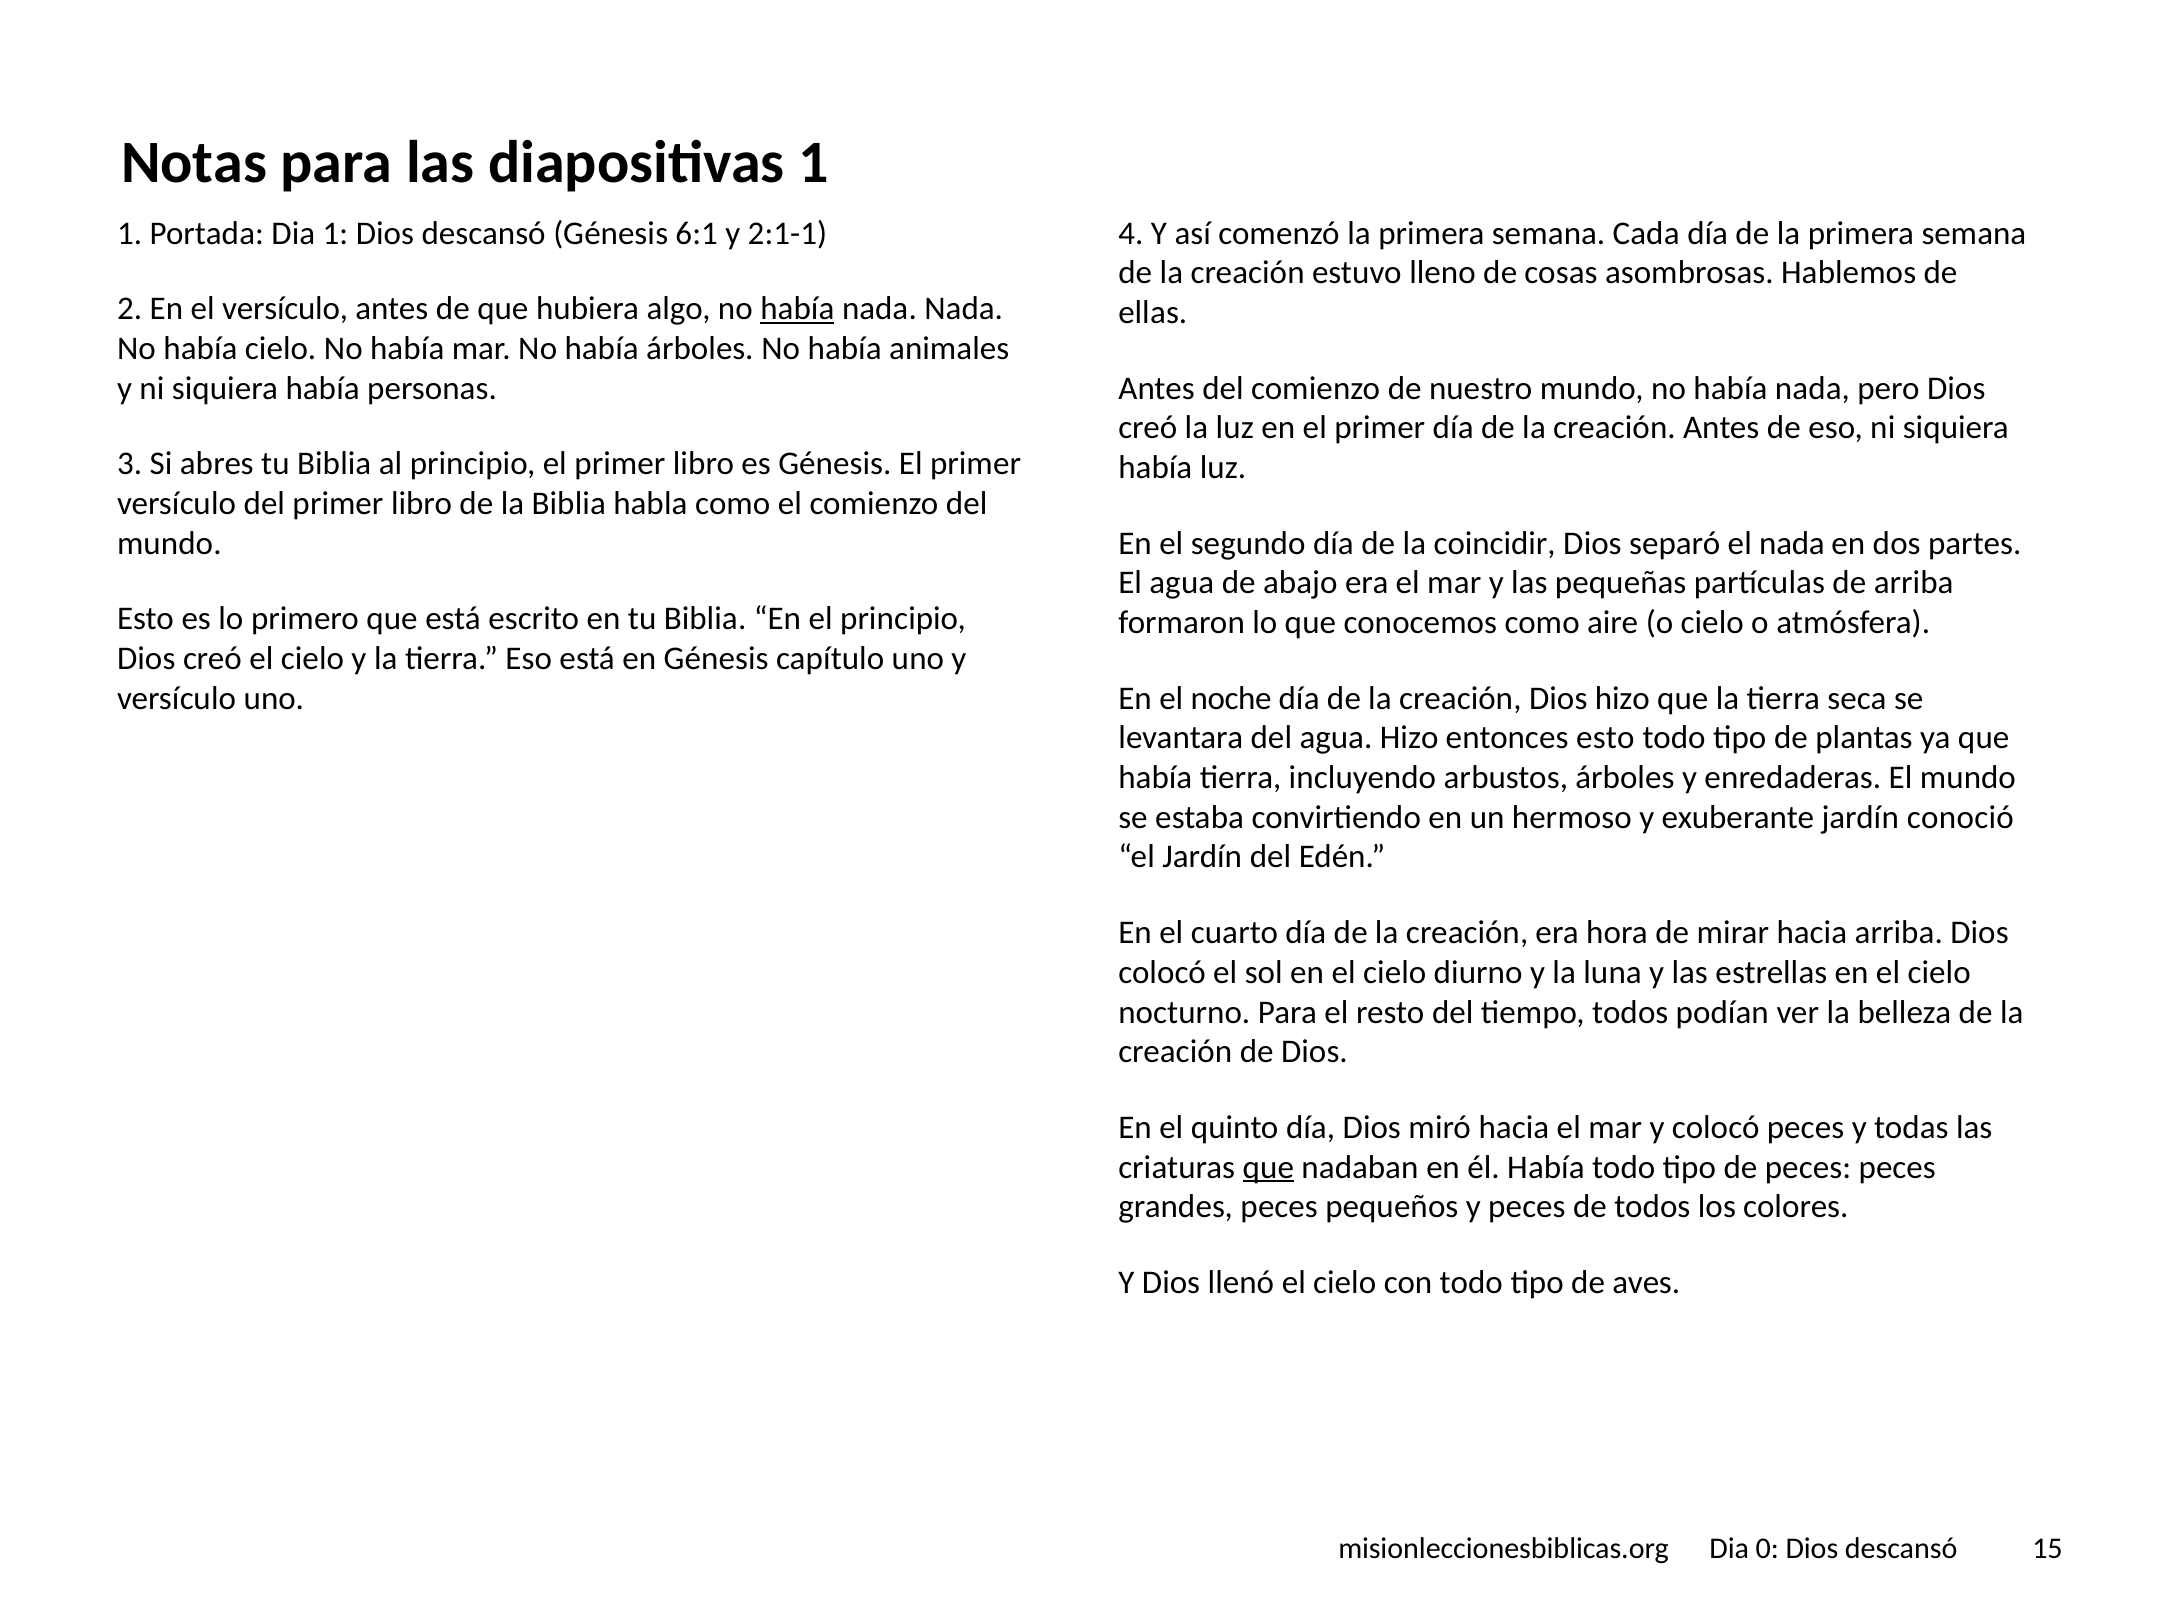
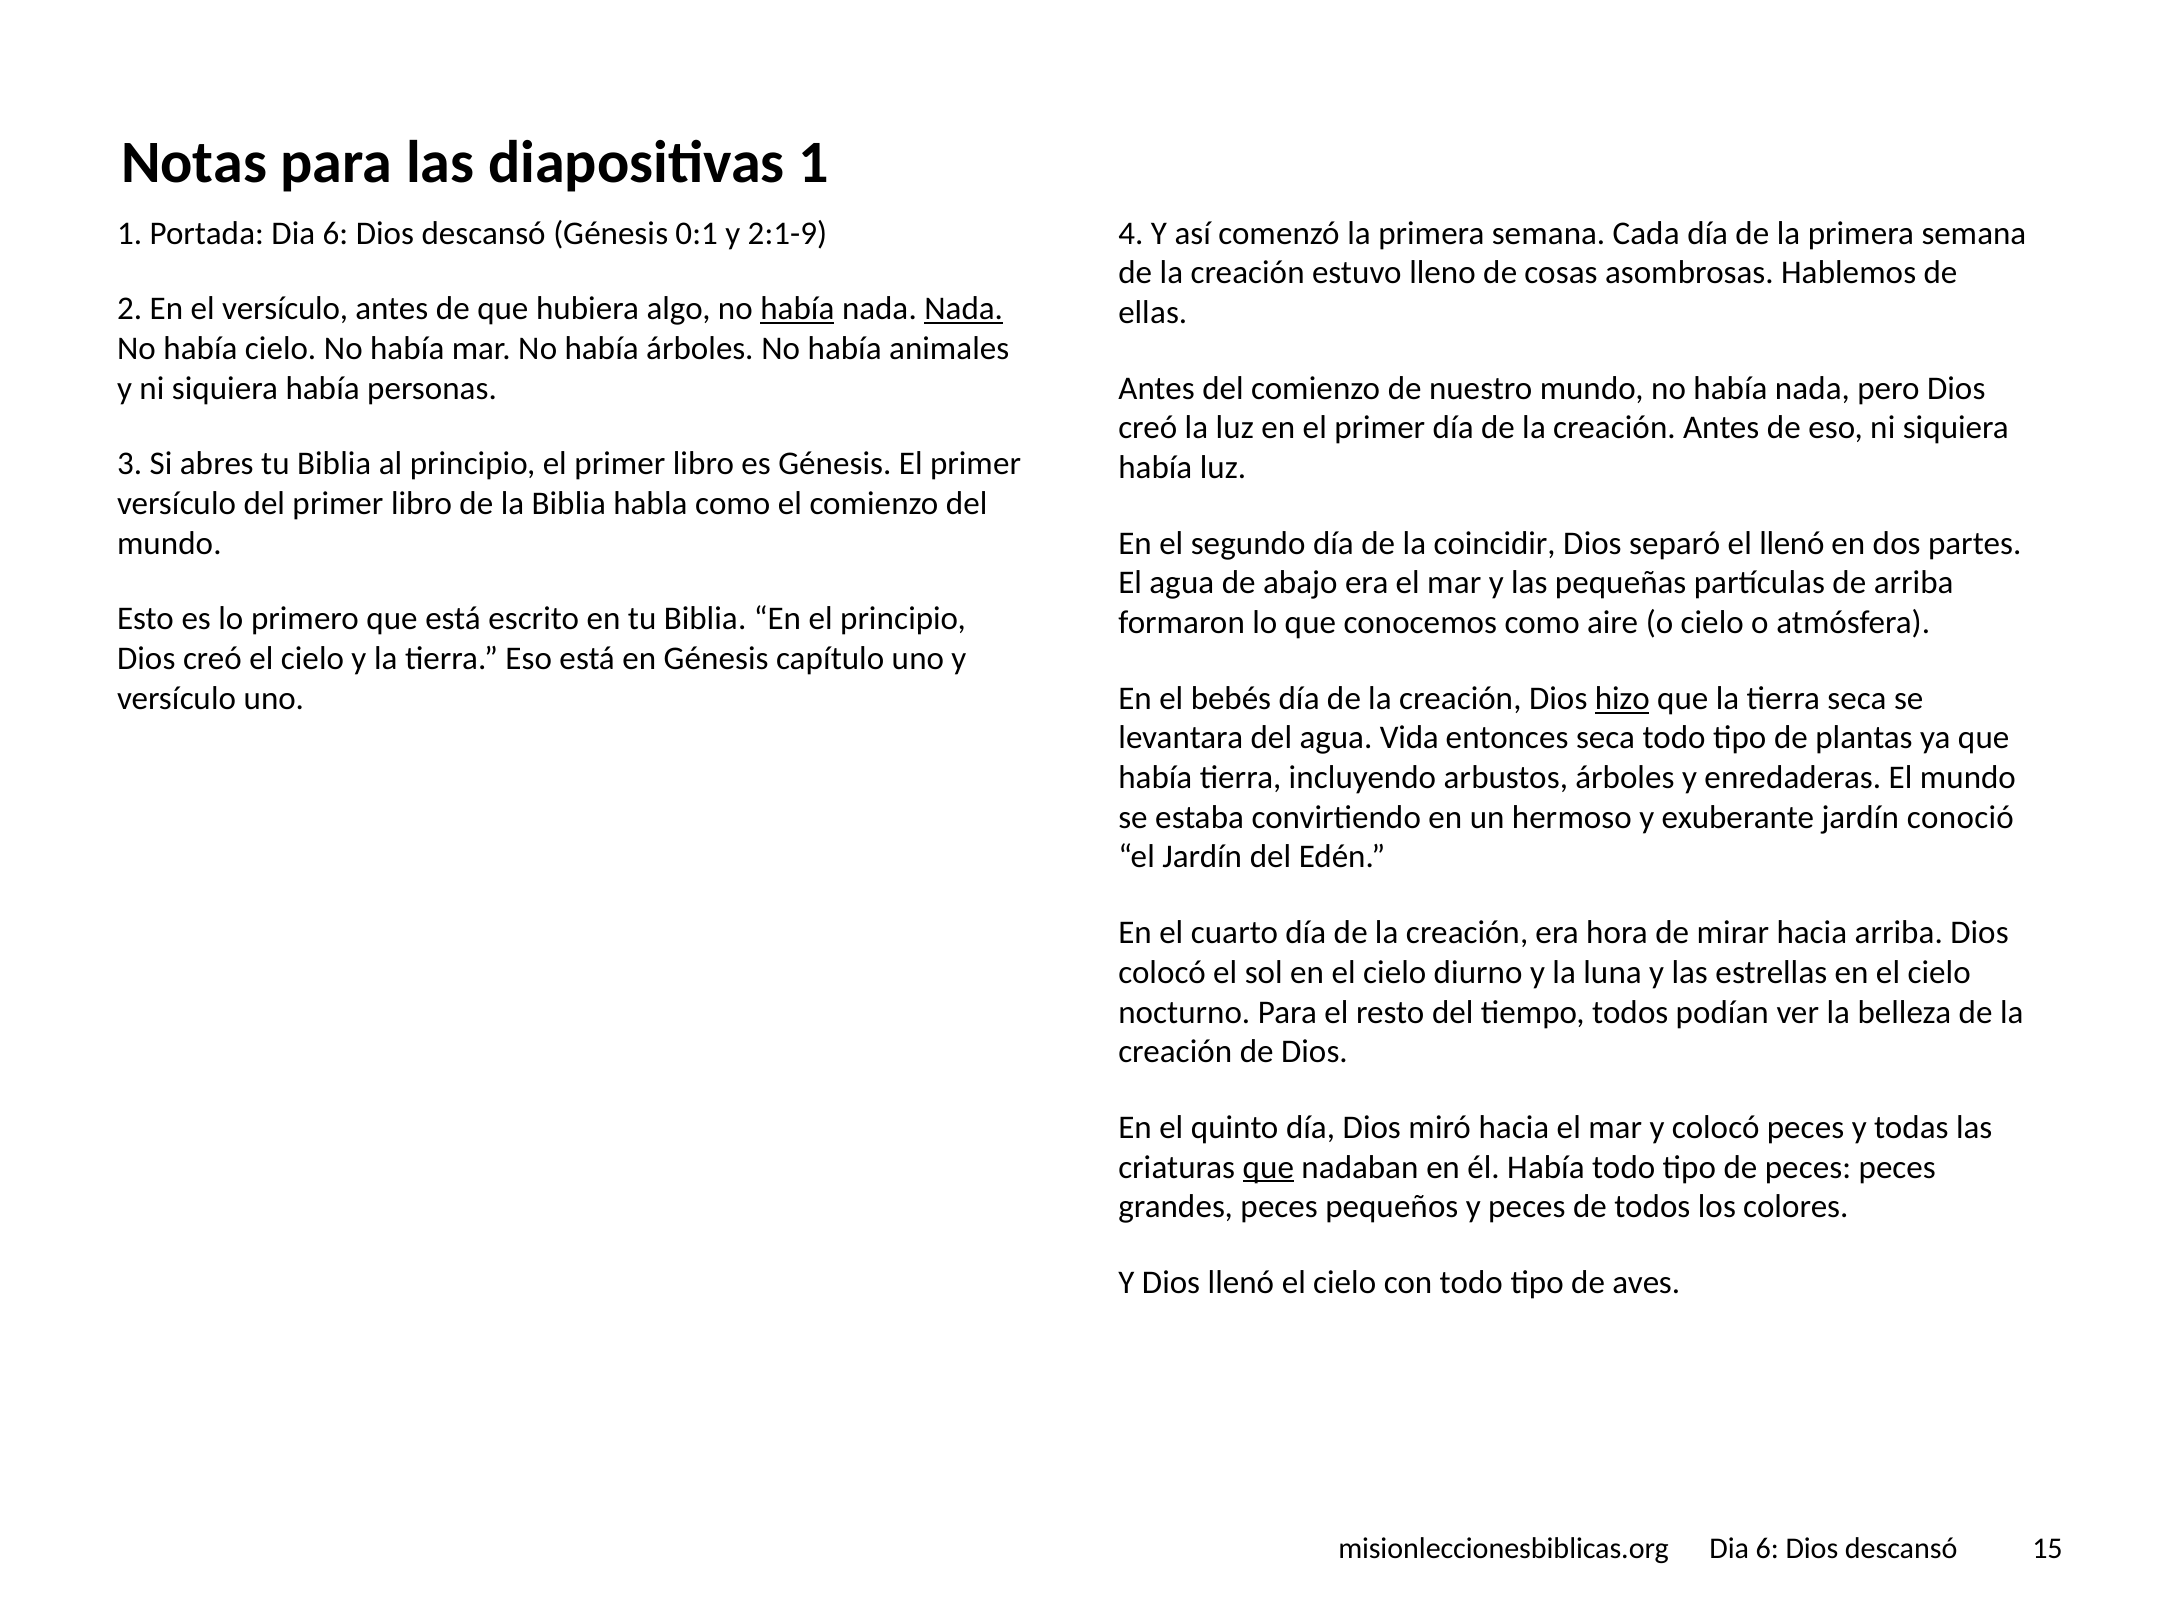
Portada Dia 1: 1 -> 6
6:1: 6:1 -> 0:1
2:1-1: 2:1-1 -> 2:1-9
Nada at (964, 309) underline: none -> present
el nada: nada -> llenó
noche: noche -> bebés
hizo at (1622, 698) underline: none -> present
agua Hizo: Hizo -> Vida
entonces esto: esto -> seca
misionleccionesbiblicas.org Dia 0: 0 -> 6
